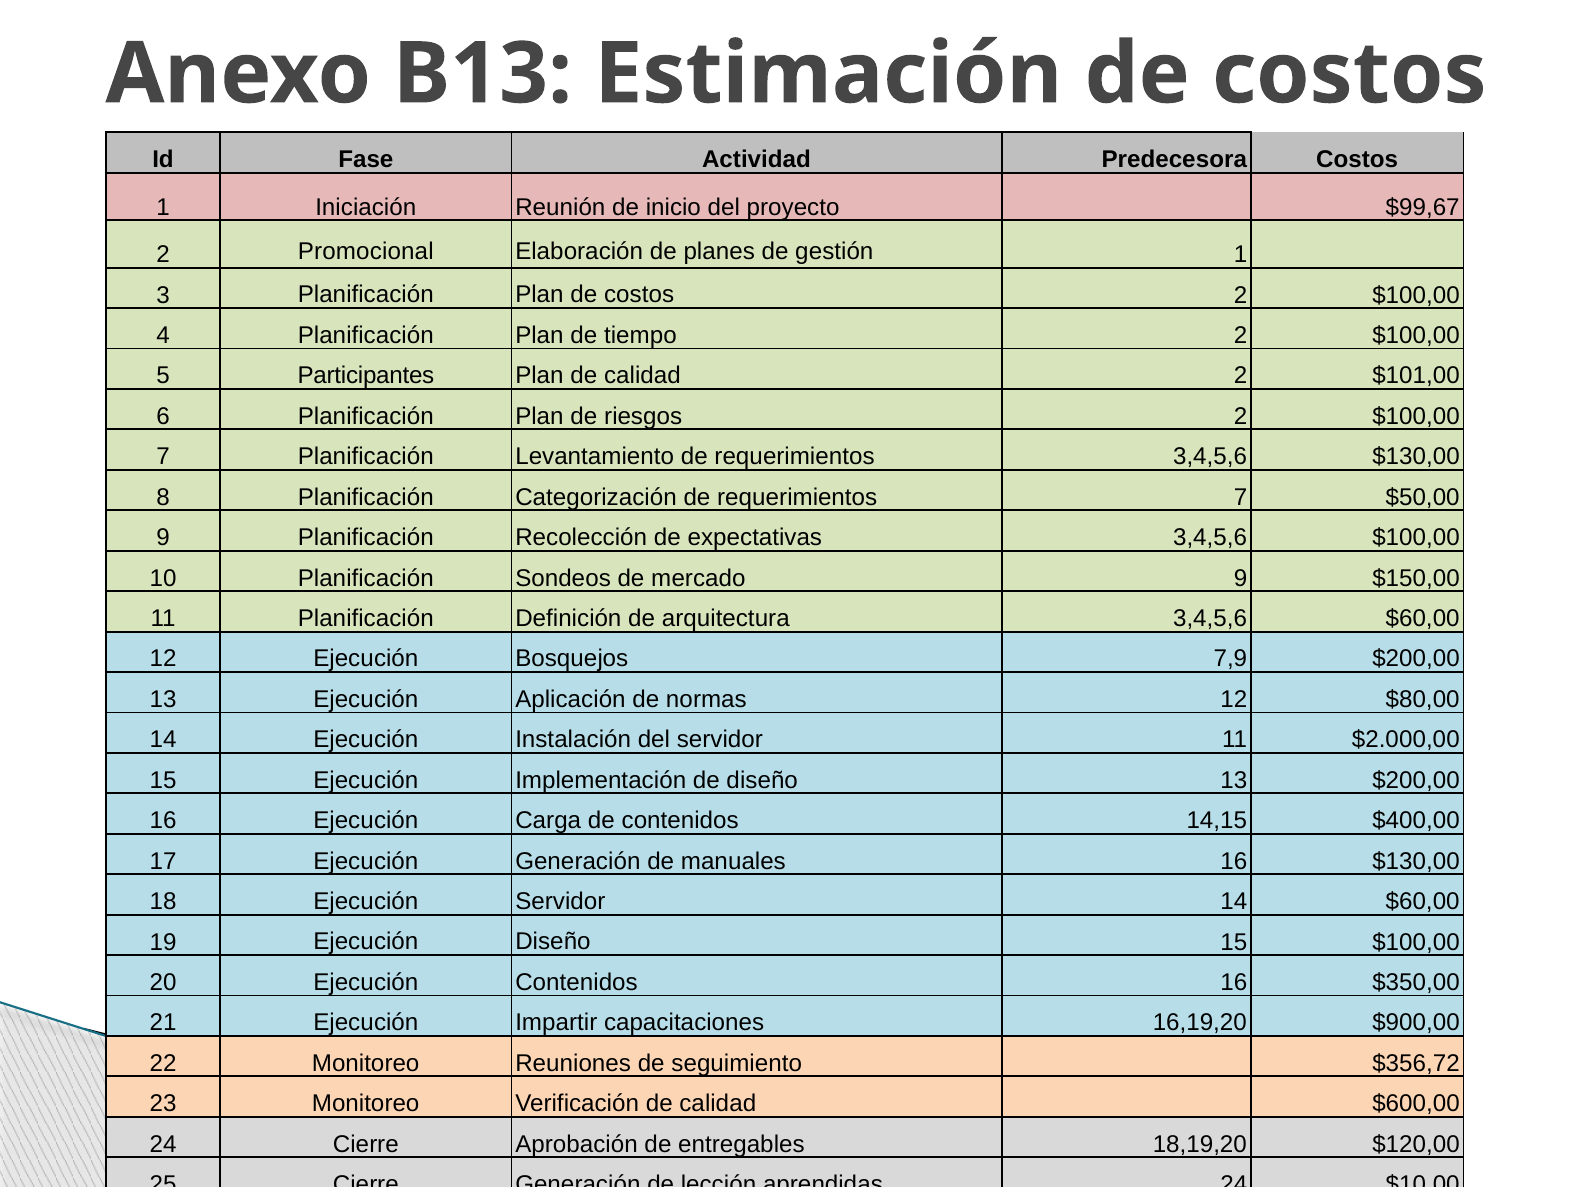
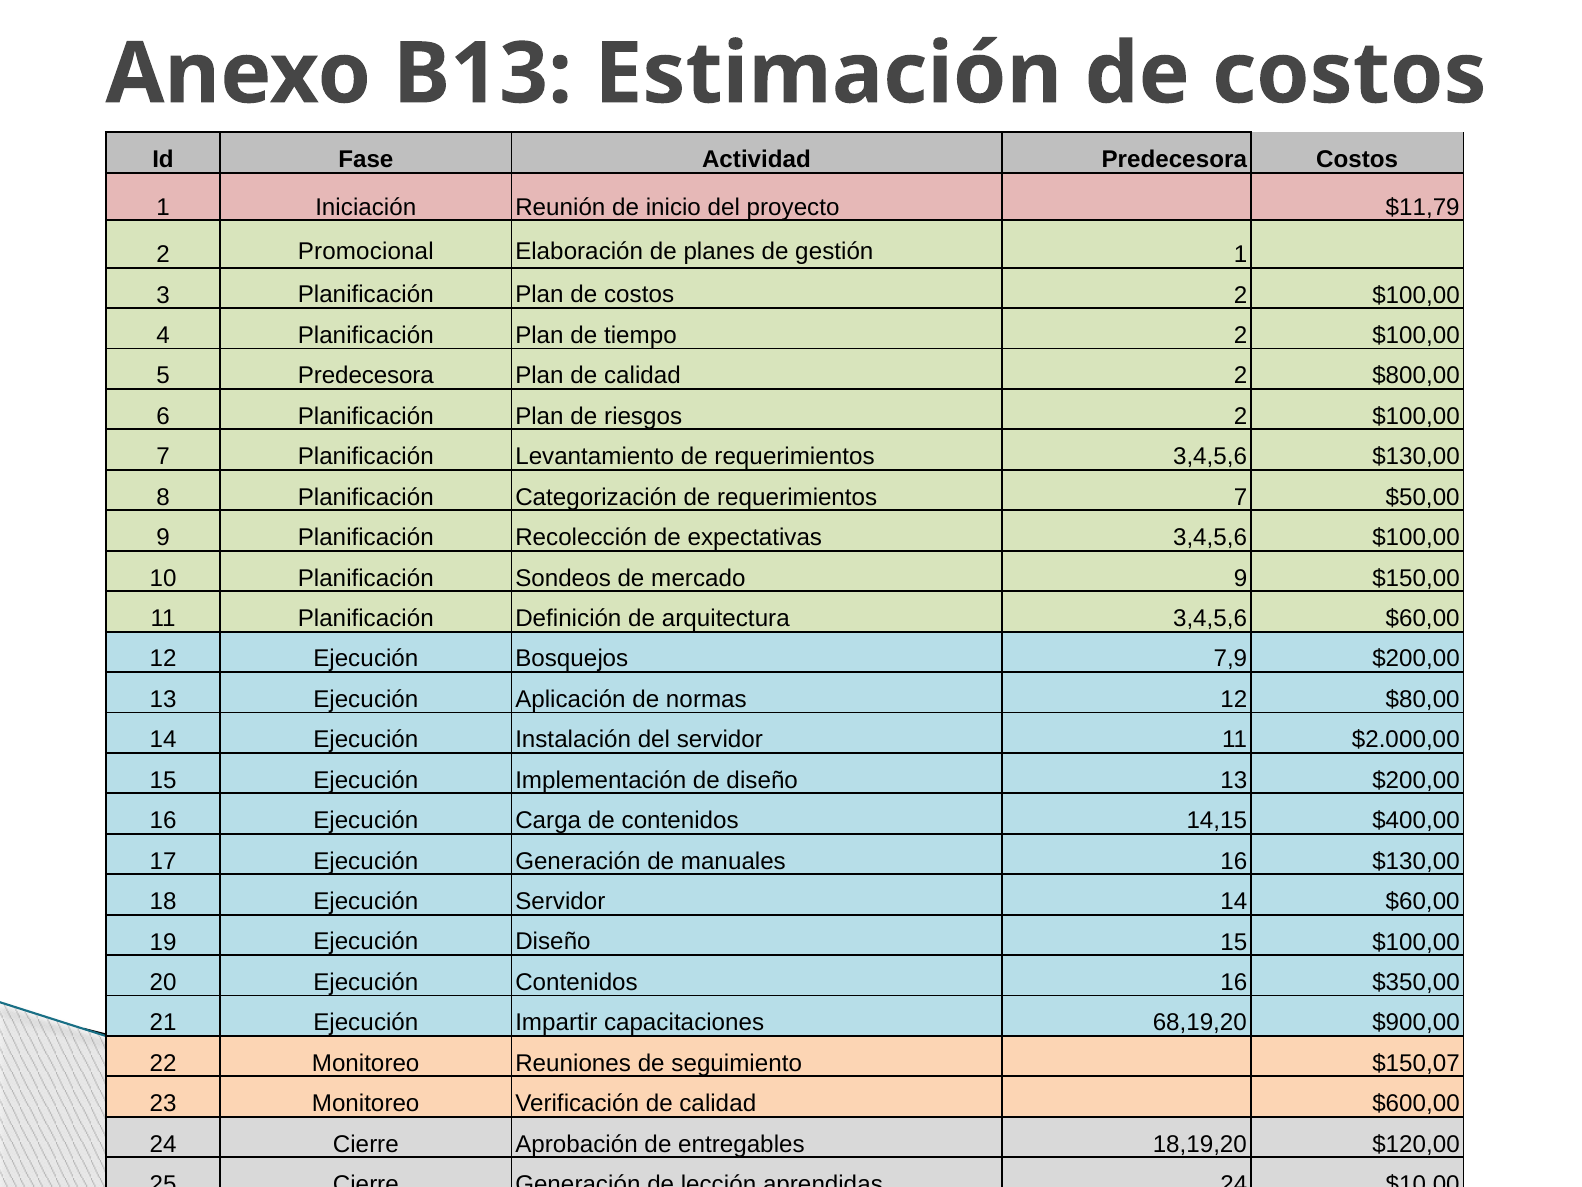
$99,67: $99,67 -> $11,79
5 Participantes: Participantes -> Predecesora
$101,00: $101,00 -> $800,00
16,19,20: 16,19,20 -> 68,19,20
$356,72: $356,72 -> $150,07
